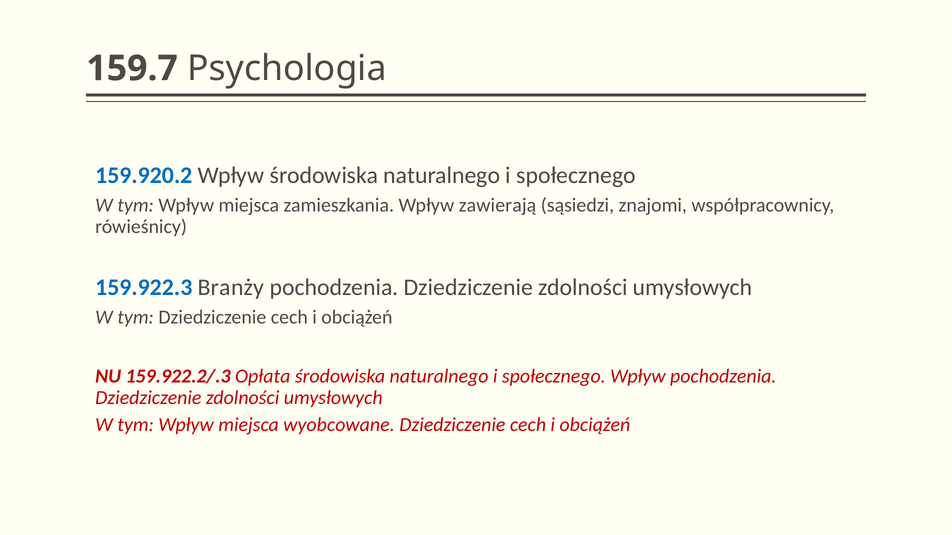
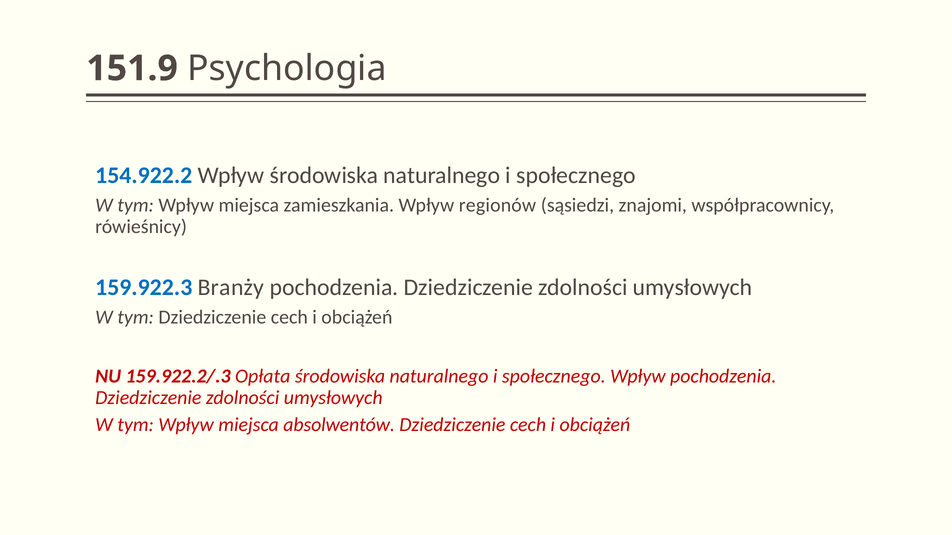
159.7: 159.7 -> 151.9
159.920.2: 159.920.2 -> 154.922.2
zawierają: zawierają -> regionów
wyobcowane: wyobcowane -> absolwentów
